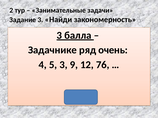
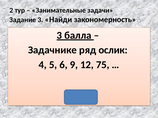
очень: очень -> ослик
5 3: 3 -> 6
76: 76 -> 75
